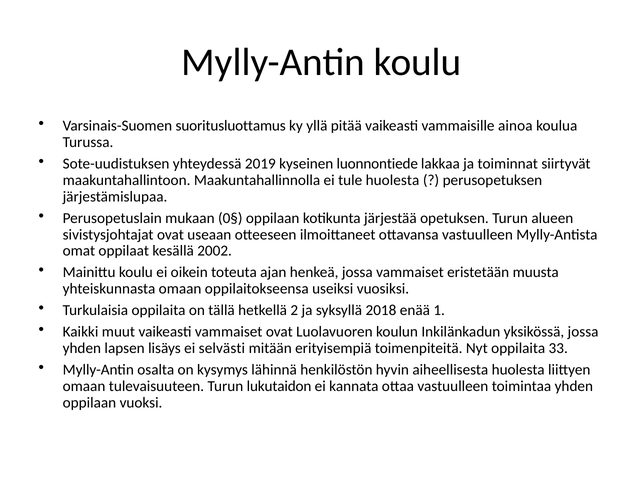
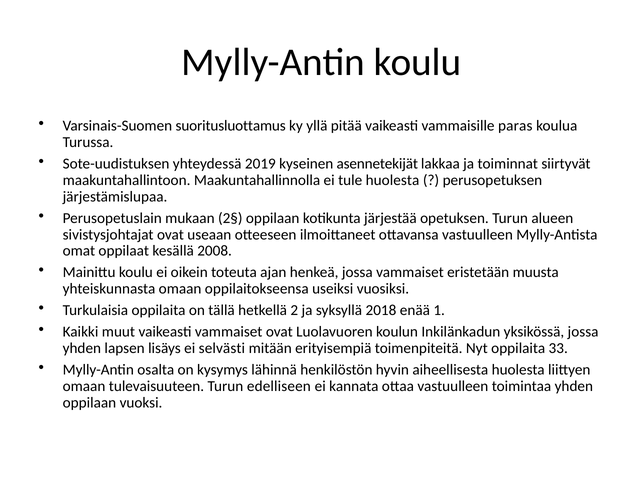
ainoa: ainoa -> paras
luonnontiede: luonnontiede -> asennetekijät
0§: 0§ -> 2§
2002: 2002 -> 2008
lukutaidon: lukutaidon -> edelliseen
